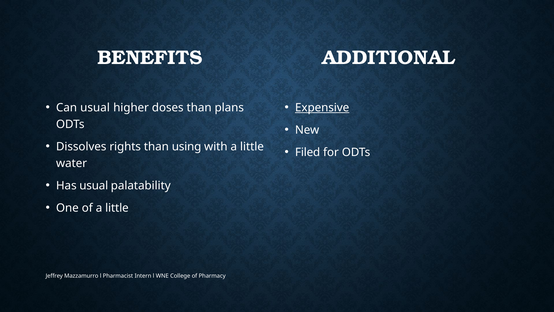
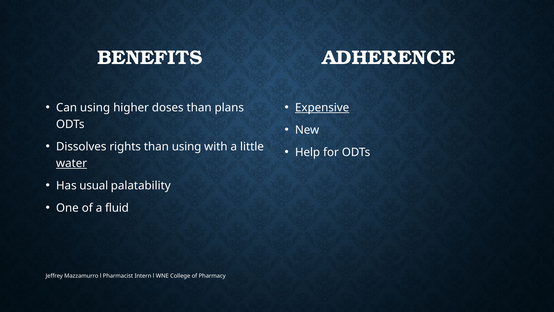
ADDITIONAL: ADDITIONAL -> ADHERENCE
Can usual: usual -> using
Filed: Filed -> Help
water underline: none -> present
of a little: little -> fluid
